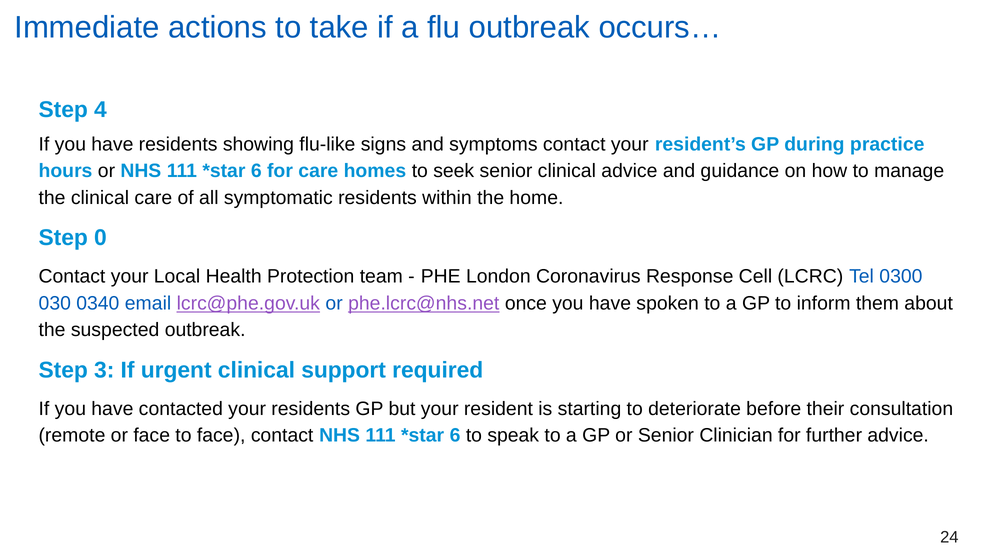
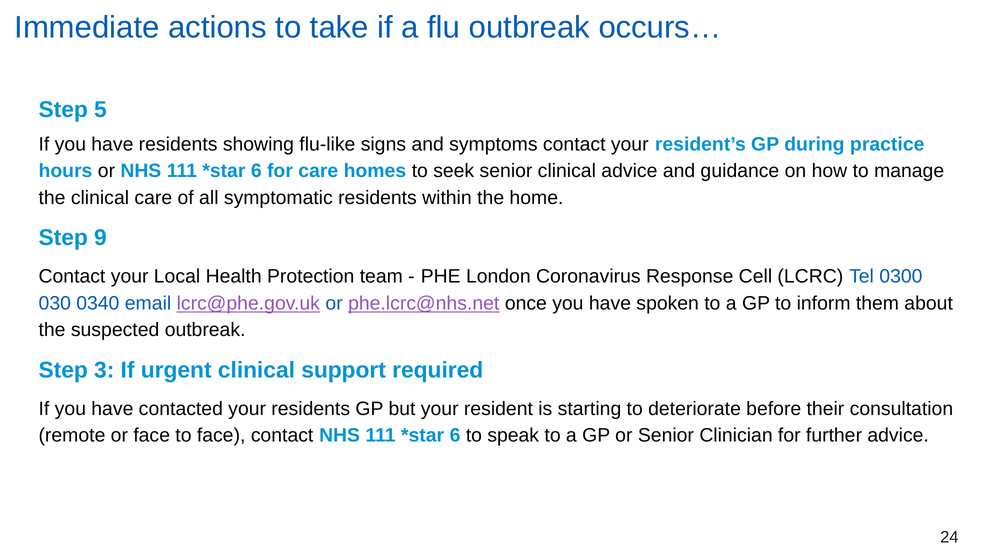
4: 4 -> 5
0: 0 -> 9
